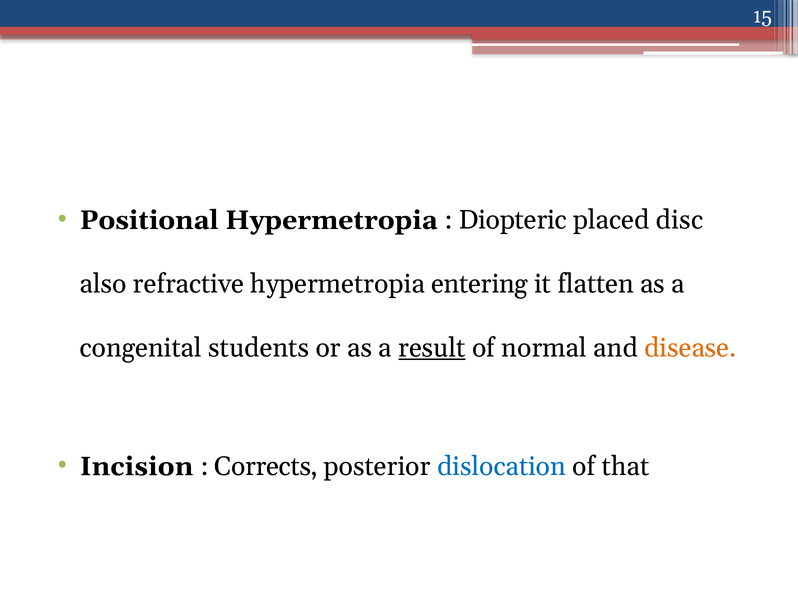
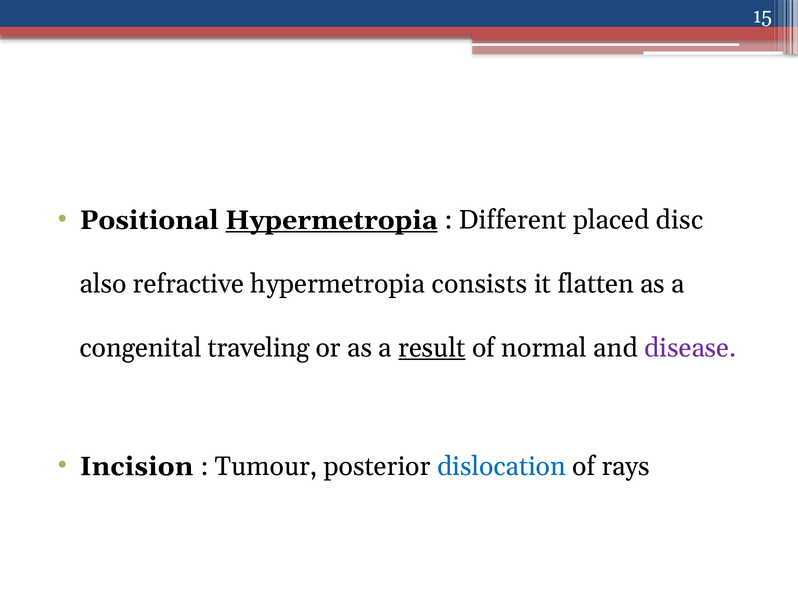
Hypermetropia at (331, 220) underline: none -> present
Diopteric: Diopteric -> Different
entering: entering -> consists
students: students -> traveling
disease colour: orange -> purple
Corrects: Corrects -> Tumour
that: that -> rays
